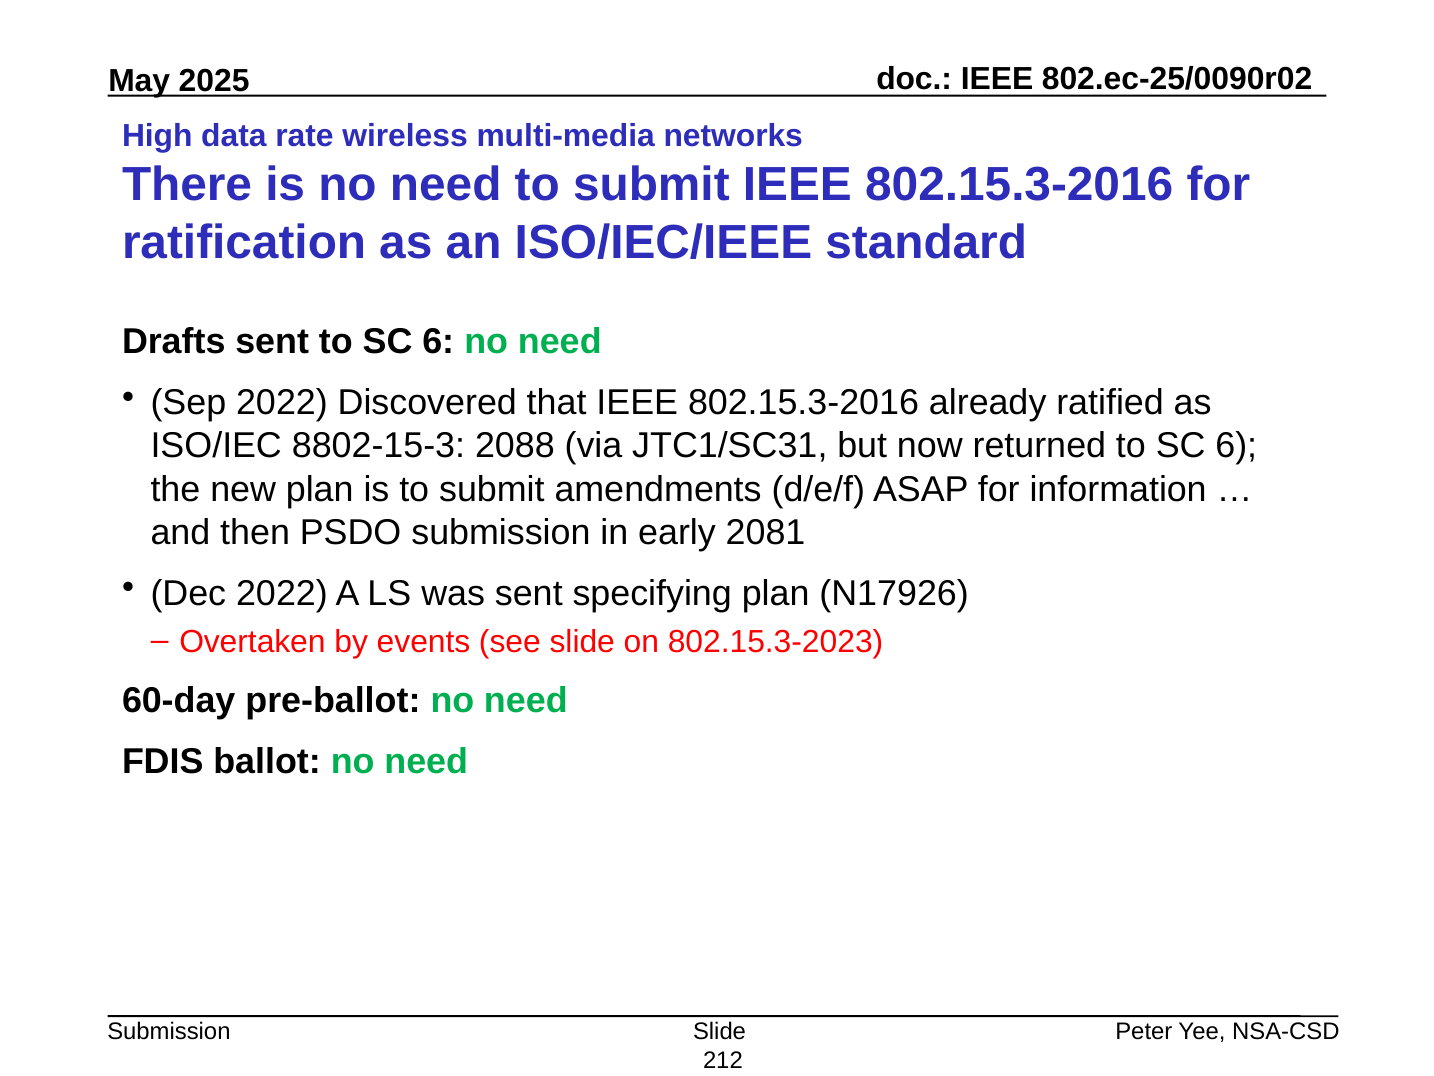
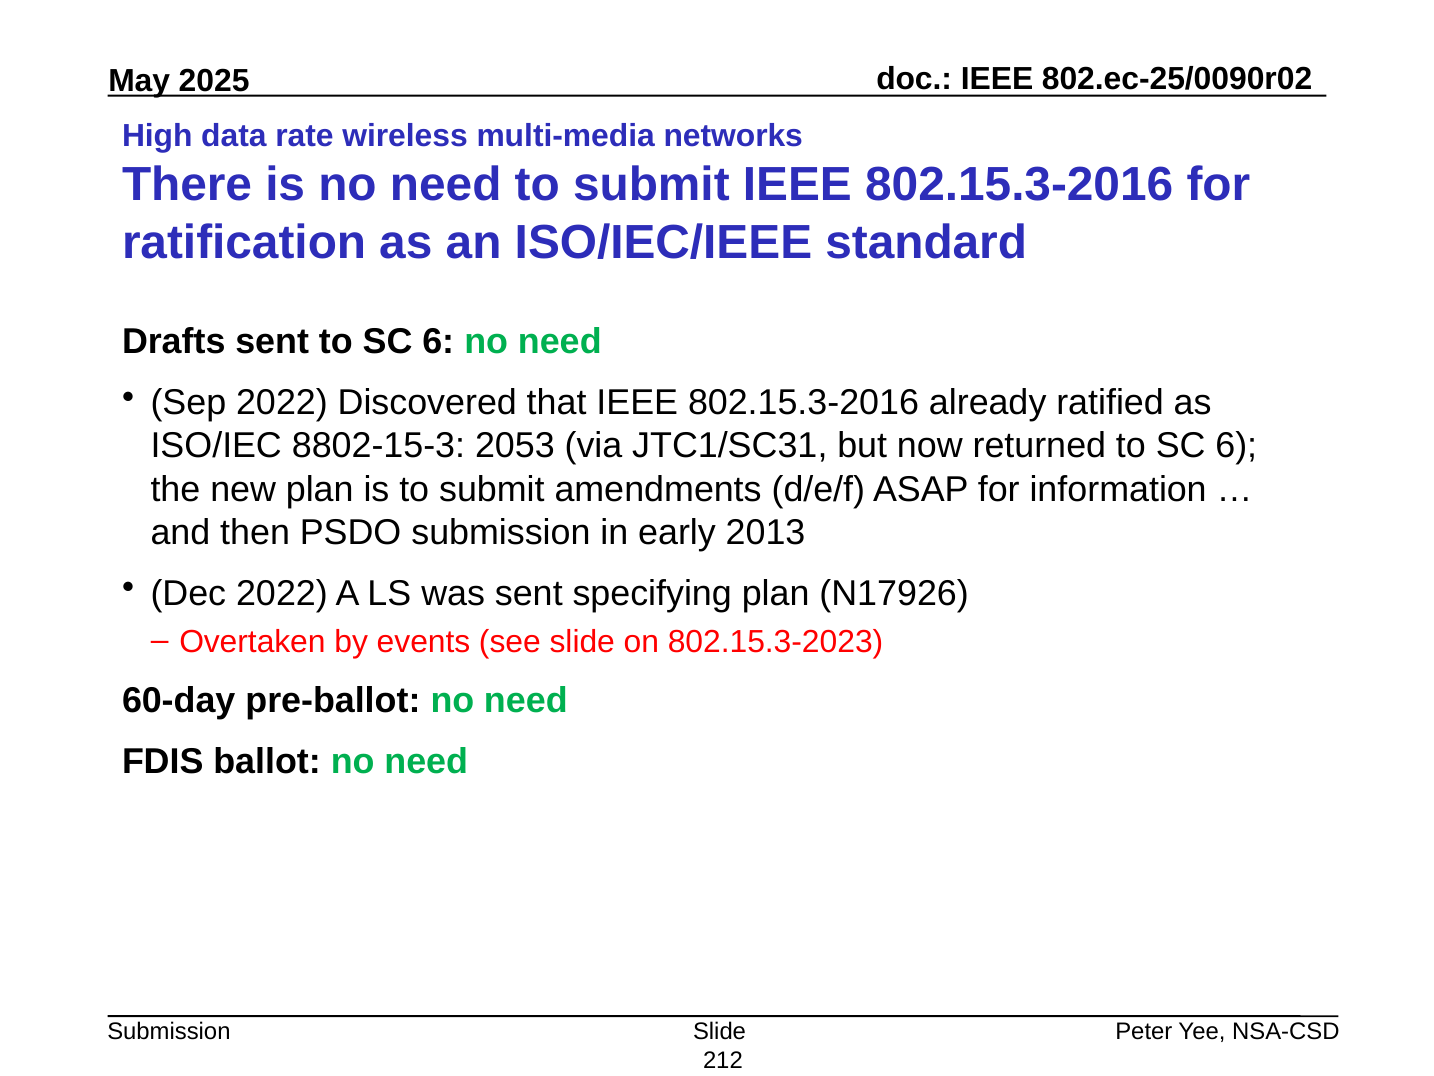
2088: 2088 -> 2053
2081: 2081 -> 2013
